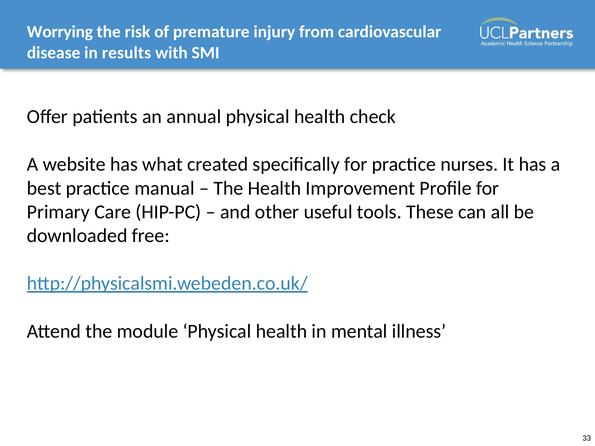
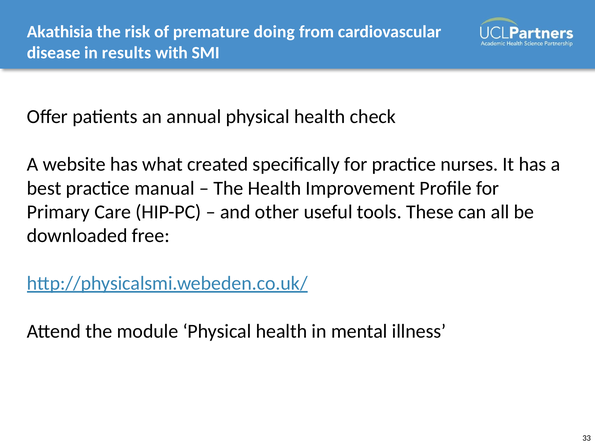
Worrying: Worrying -> Akathisia
injury: injury -> doing
